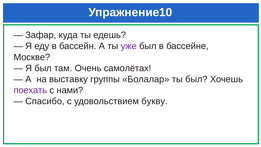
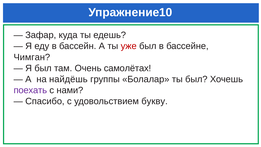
уже colour: purple -> red
Москве: Москве -> Чимган
выставку: выставку -> найдёшь
